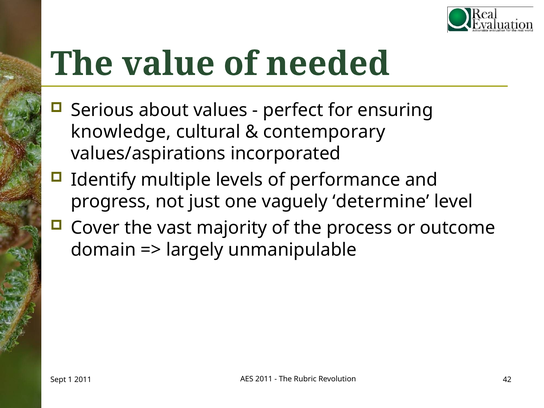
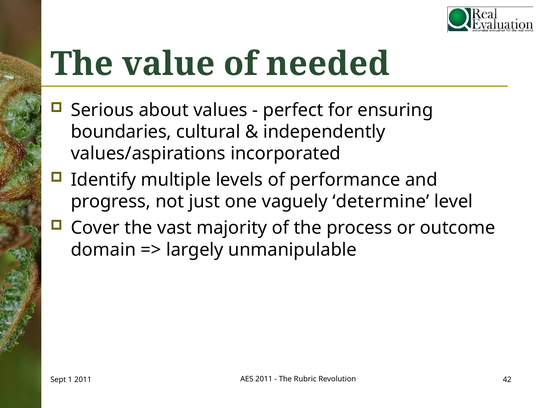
knowledge: knowledge -> boundaries
contemporary: contemporary -> independently
